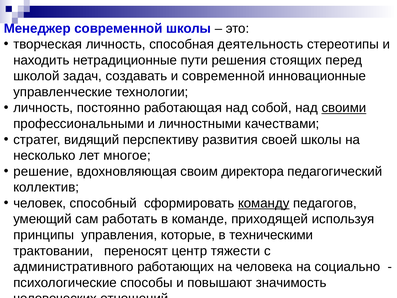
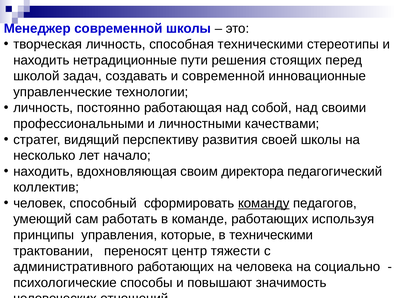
способная деятельность: деятельность -> техническими
своими underline: present -> none
многое: многое -> начало
решение at (43, 171): решение -> находить
команде приходящей: приходящей -> работающих
